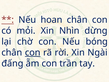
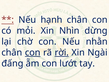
hoan: hoan -> hạnh
bóng: bóng -> nhằn
rời underline: none -> present
trần: trần -> lướt
